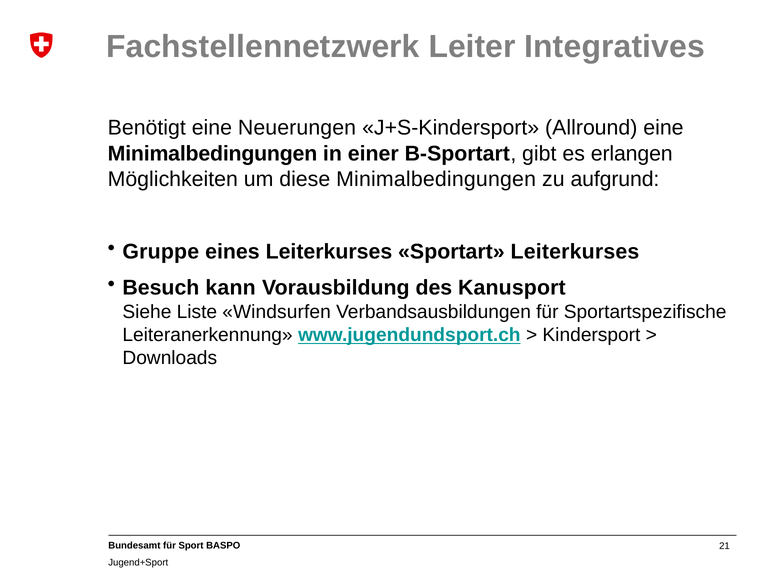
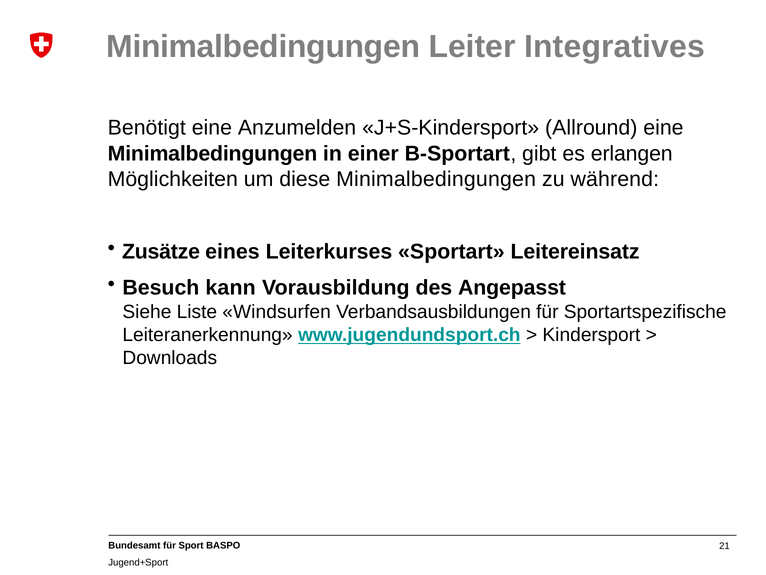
Fachstellennetzwerk at (263, 47): Fachstellennetzwerk -> Minimalbedingungen
Neuerungen: Neuerungen -> Anzumelden
aufgrund: aufgrund -> während
Gruppe: Gruppe -> Zusätze
Sportart Leiterkurses: Leiterkurses -> Leitereinsatz
Kanusport: Kanusport -> Angepasst
